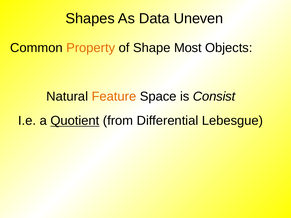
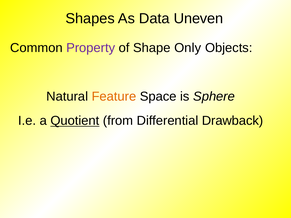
Property colour: orange -> purple
Most: Most -> Only
Consist: Consist -> Sphere
Lebesgue: Lebesgue -> Drawback
